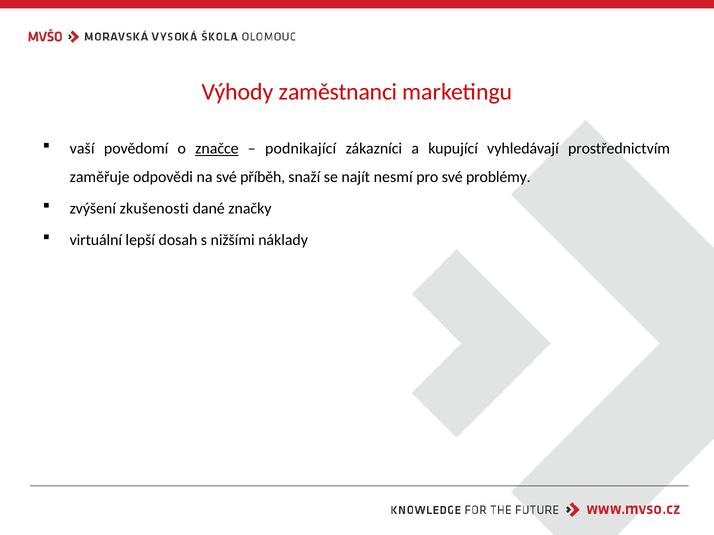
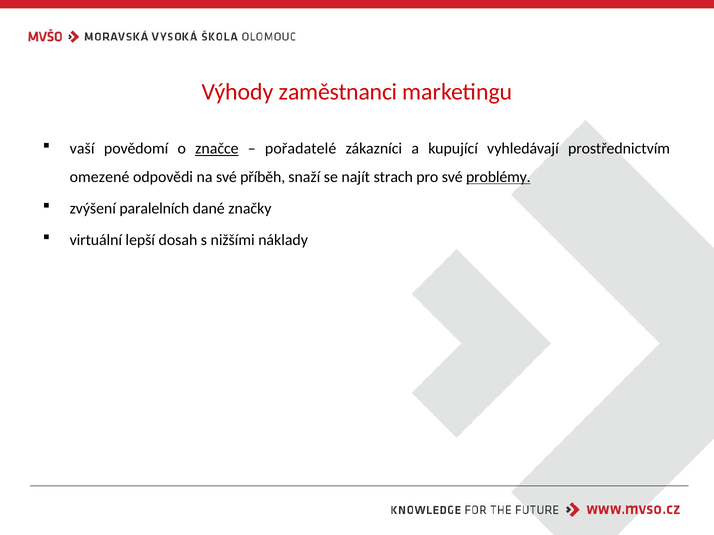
podnikající: podnikající -> pořadatelé
zaměřuje: zaměřuje -> omezené
nesmí: nesmí -> strach
problémy underline: none -> present
zkušenosti: zkušenosti -> paralelních
